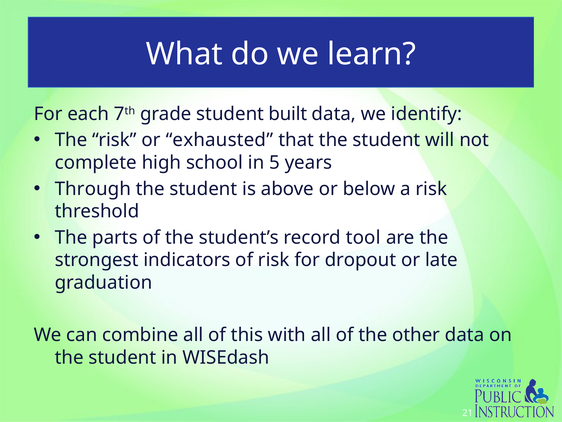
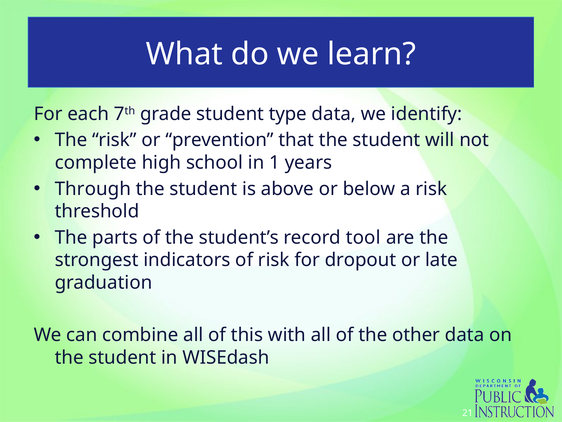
built: built -> type
exhausted: exhausted -> prevention
5: 5 -> 1
